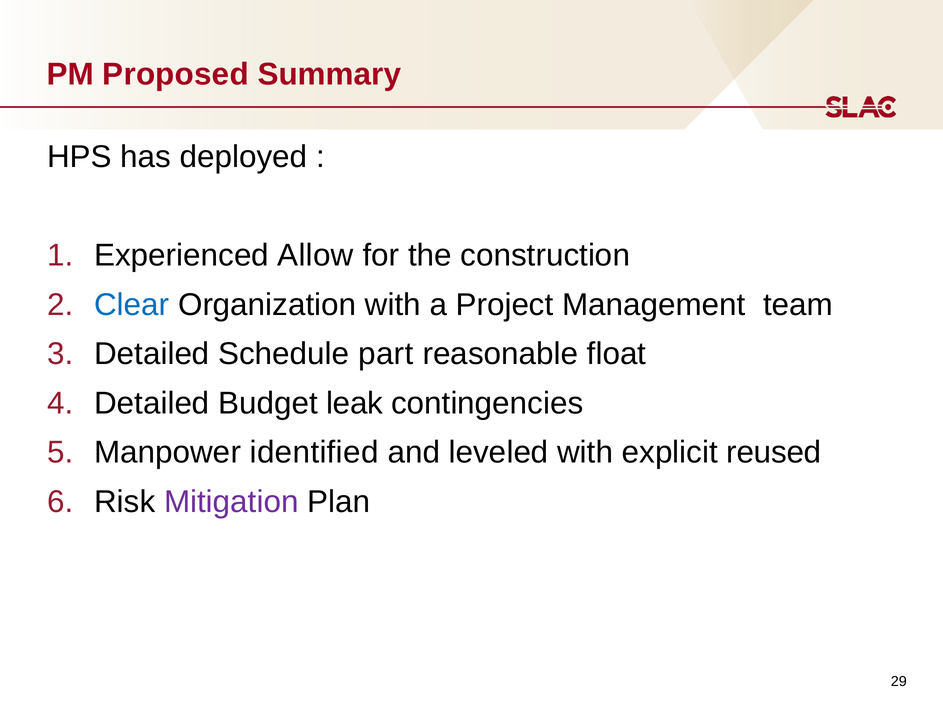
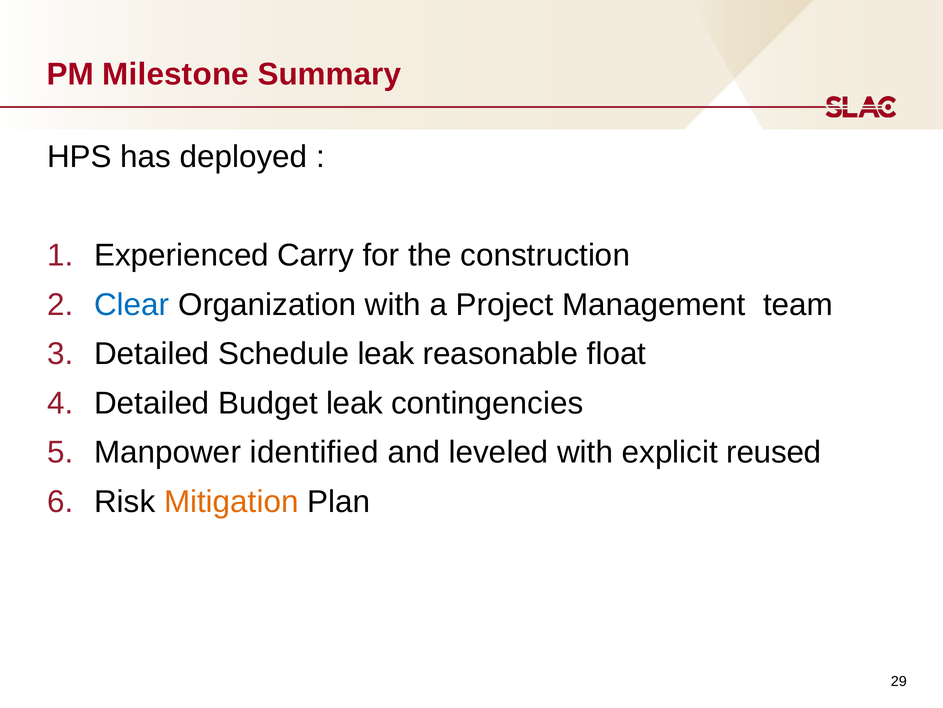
Proposed: Proposed -> Milestone
Allow: Allow -> Carry
Schedule part: part -> leak
Mitigation colour: purple -> orange
